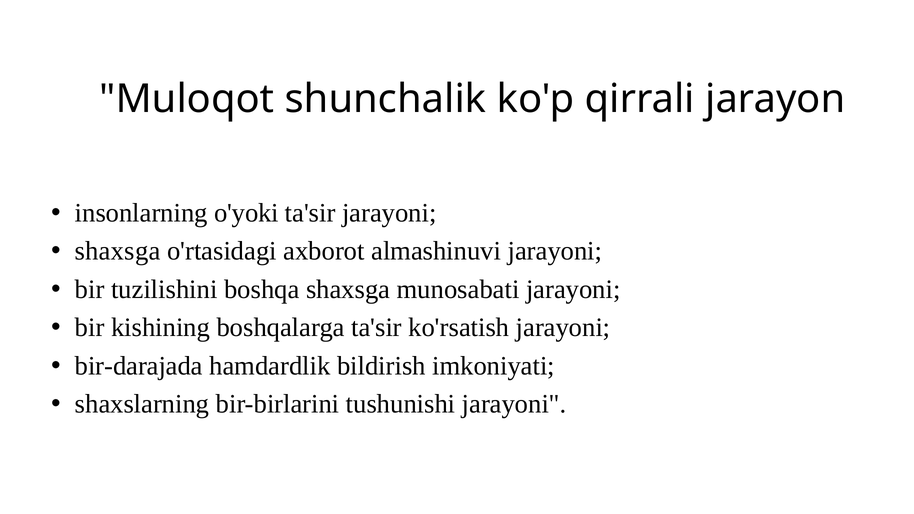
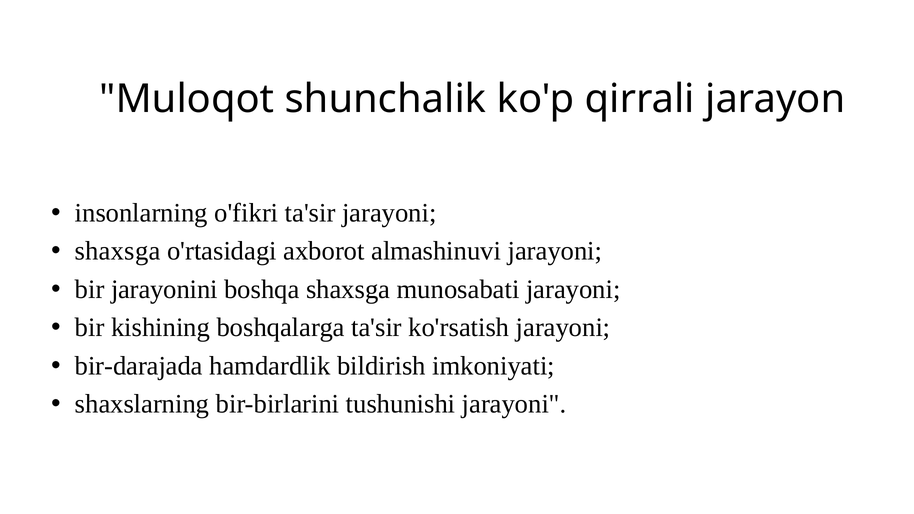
o'yoki: o'yoki -> o'fikri
tuzilishini: tuzilishini -> jarayonini
